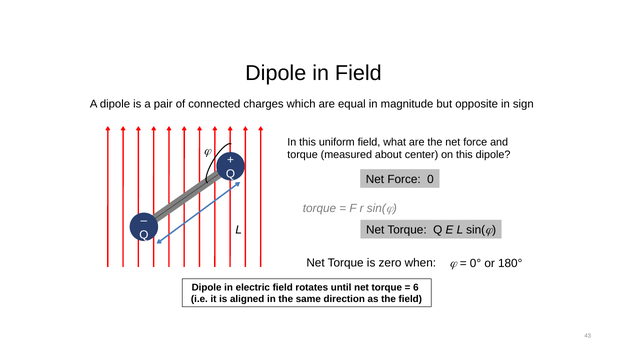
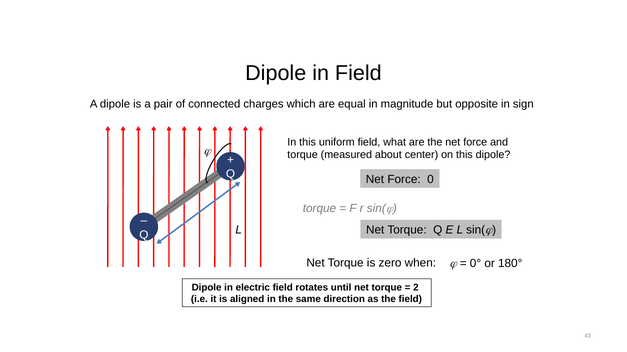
6: 6 -> 2
